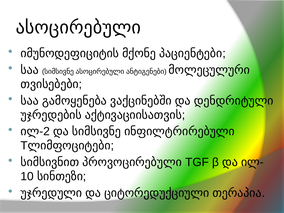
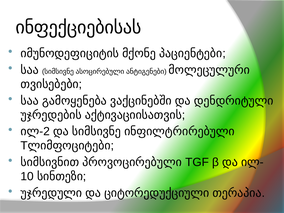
ასოცირებული at (78, 28): ასოცირებული -> ინფექციებისას
